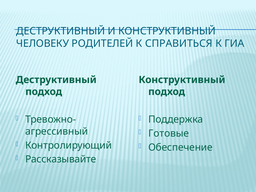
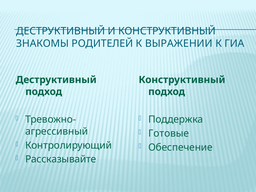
ЧЕЛОВЕКУ: ЧЕЛОВЕКУ -> ЗНАКОМЫ
СПРАВИТЬСЯ: СПРАВИТЬСЯ -> ВЫРАЖЕНИИ
